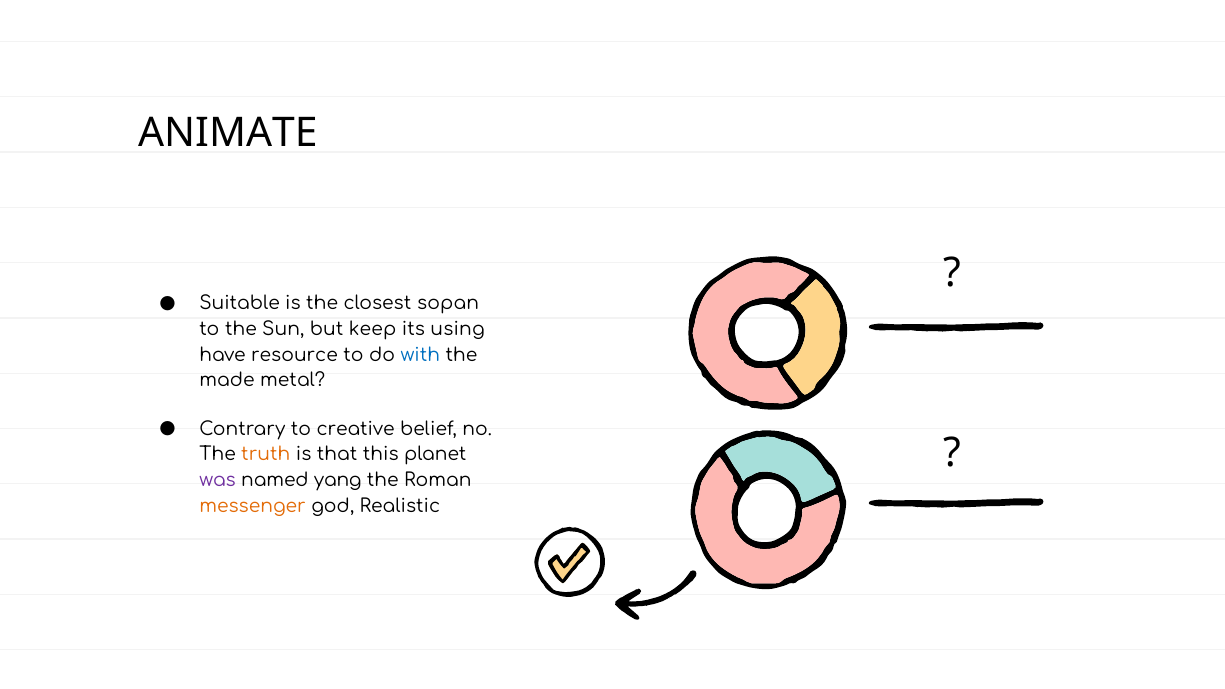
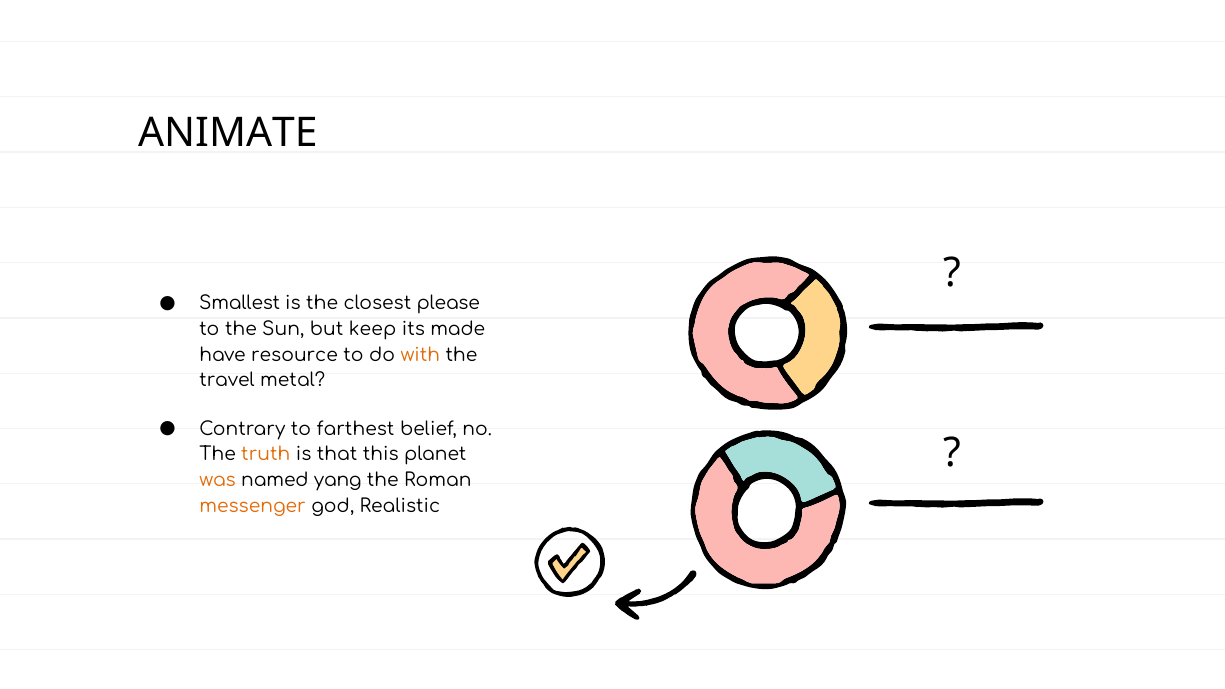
Suitable: Suitable -> Smallest
sopan: sopan -> please
using: using -> made
with colour: blue -> orange
made: made -> travel
creative: creative -> farthest
was colour: purple -> orange
